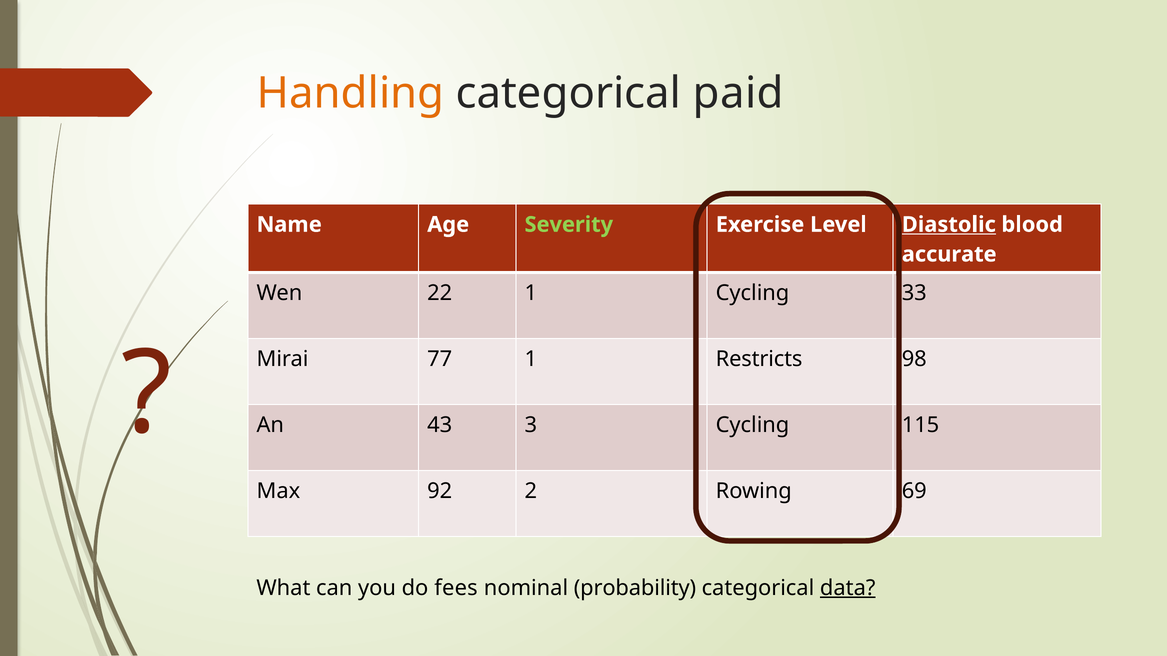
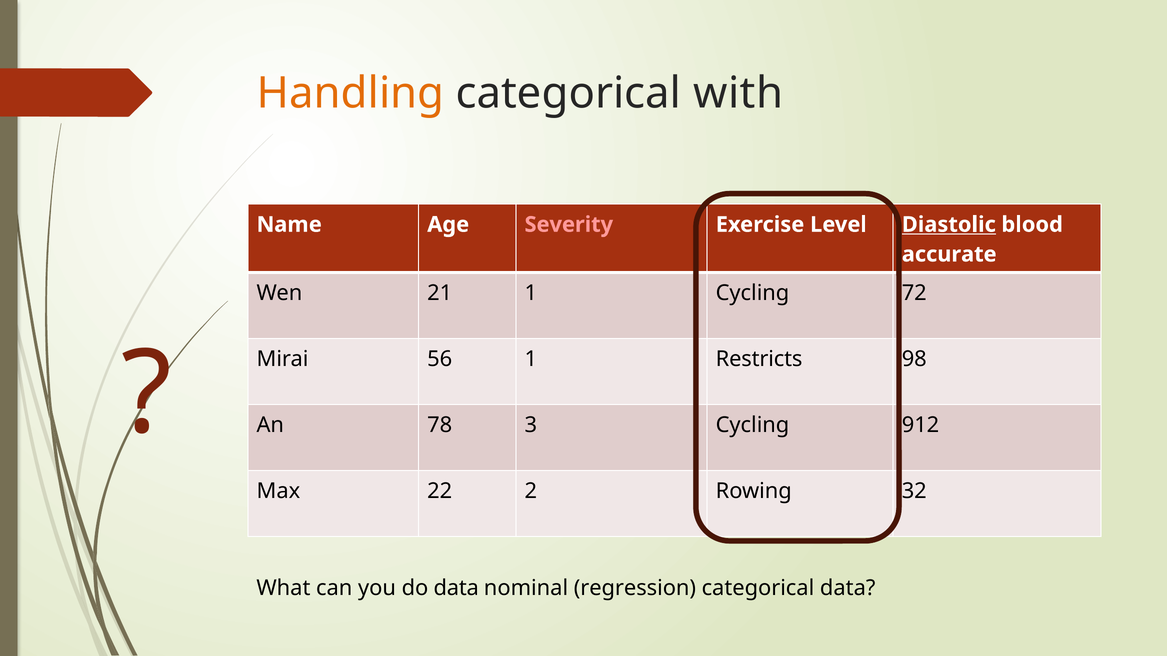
paid: paid -> with
Severity colour: light green -> pink
22: 22 -> 21
33: 33 -> 72
77: 77 -> 56
43: 43 -> 78
115: 115 -> 912
92: 92 -> 22
69: 69 -> 32
do fees: fees -> data
probability: probability -> regression
data at (848, 588) underline: present -> none
